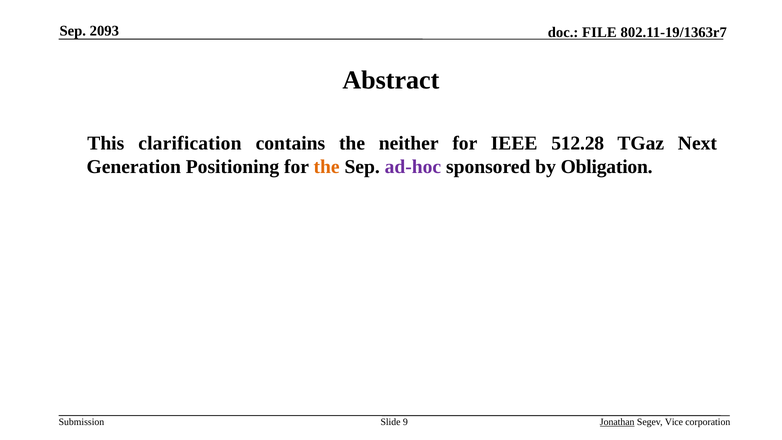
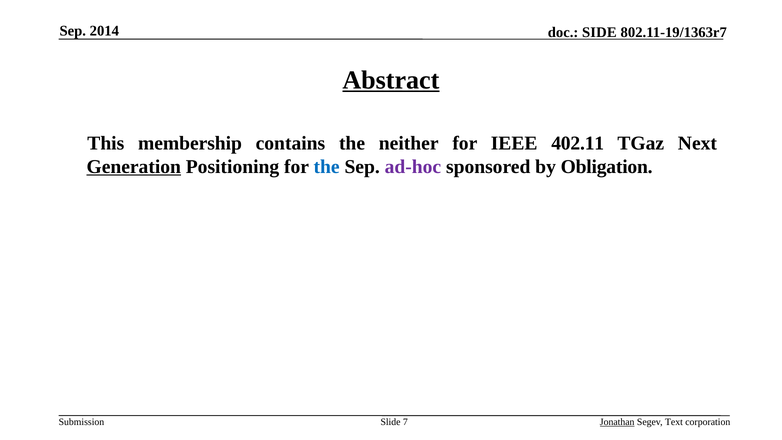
2093: 2093 -> 2014
FILE: FILE -> SIDE
Abstract underline: none -> present
clarification: clarification -> membership
512.28: 512.28 -> 402.11
Generation underline: none -> present
the at (327, 167) colour: orange -> blue
9: 9 -> 7
Vice: Vice -> Text
